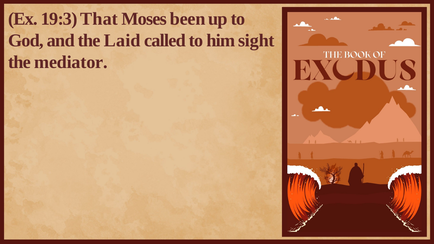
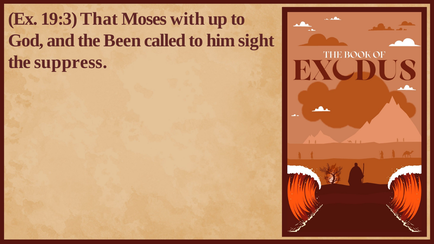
been: been -> with
Laid: Laid -> Been
mediator: mediator -> suppress
